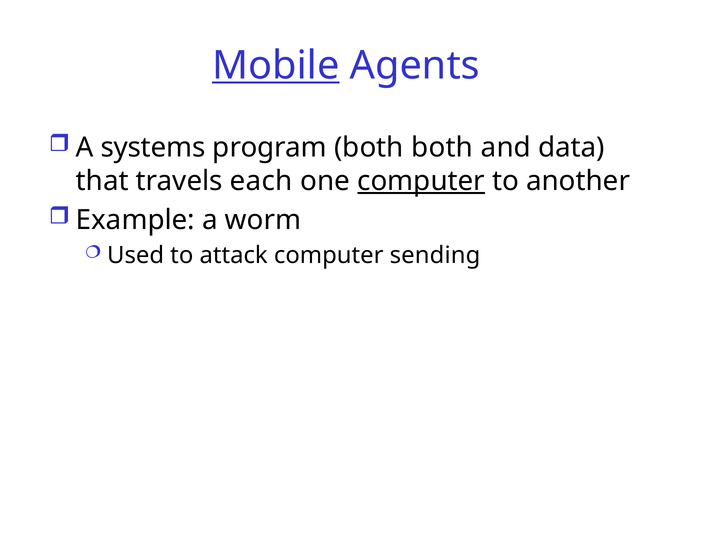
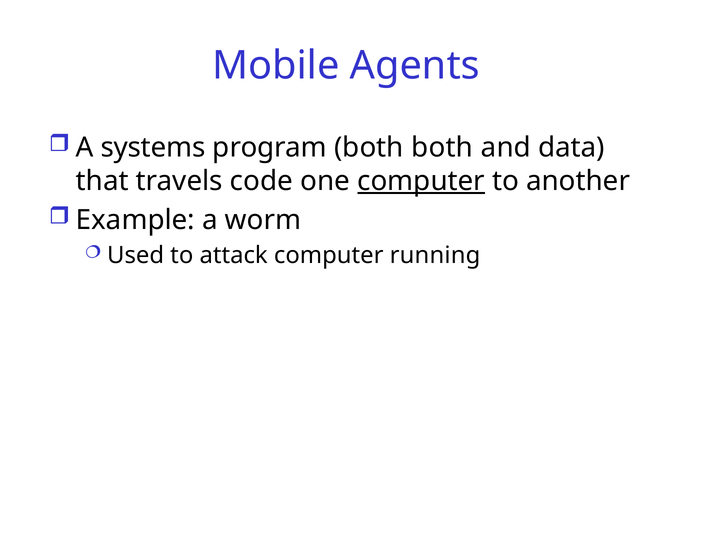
Mobile underline: present -> none
each: each -> code
sending: sending -> running
